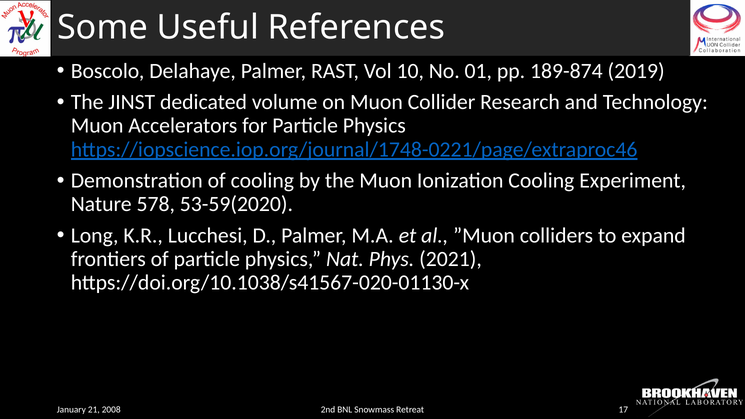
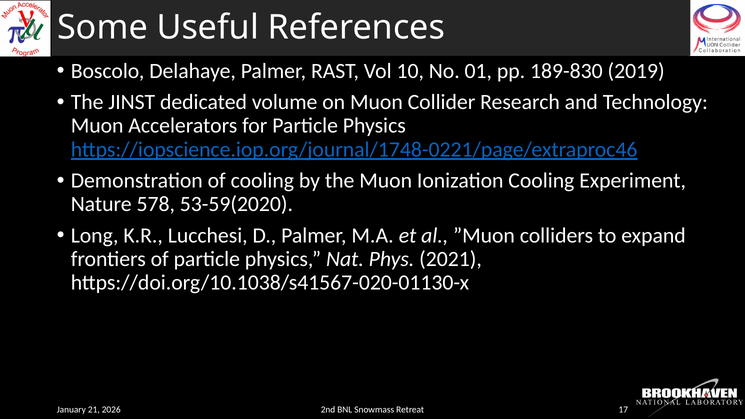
189-874: 189-874 -> 189-830
2008: 2008 -> 2026
